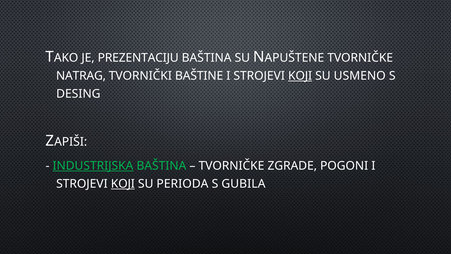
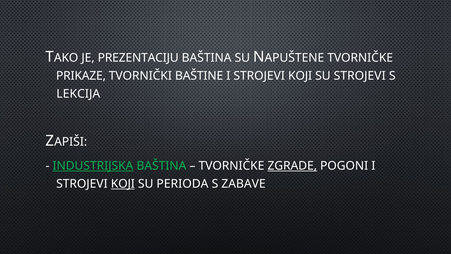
NATRAG: NATRAG -> PRIKAZE
KOJI at (300, 76) underline: present -> none
SU USMENO: USMENO -> STROJEVI
DESING: DESING -> LEKCIJA
ZGRADE underline: none -> present
GUBILA: GUBILA -> ZABAVE
